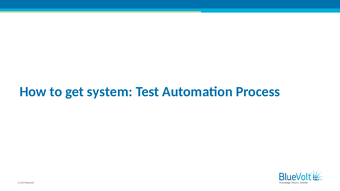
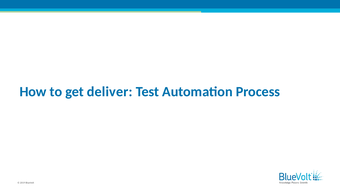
system: system -> deliver
